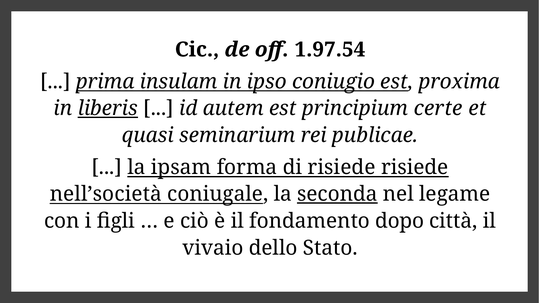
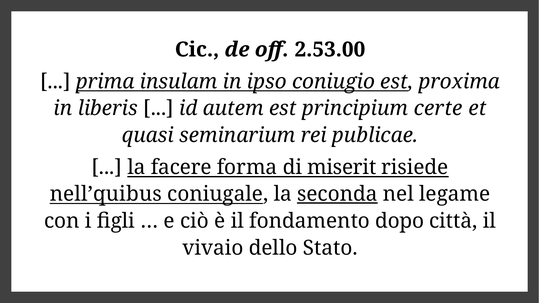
1.97.54: 1.97.54 -> 2.53.00
liberis underline: present -> none
ipsam: ipsam -> facere
di risiede: risiede -> miserit
nell’società: nell’società -> nell’quibus
